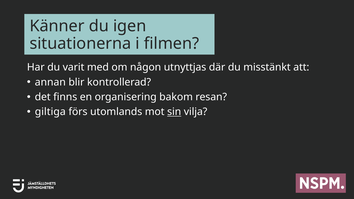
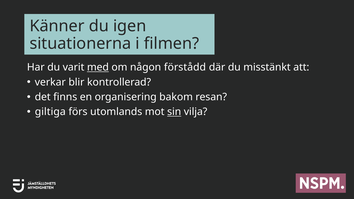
med underline: none -> present
utnyttjas: utnyttjas -> förstådd
annan: annan -> verkar
